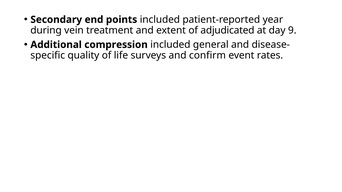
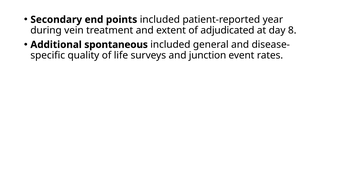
9: 9 -> 8
compression: compression -> spontaneous
confirm: confirm -> junction
